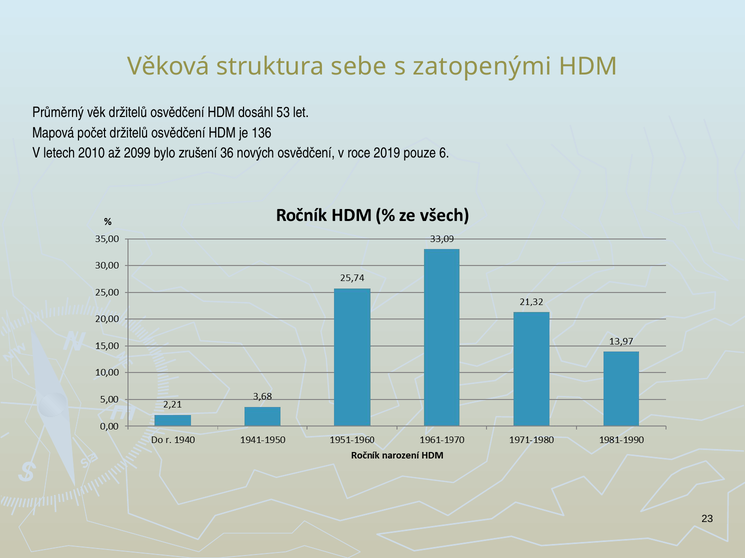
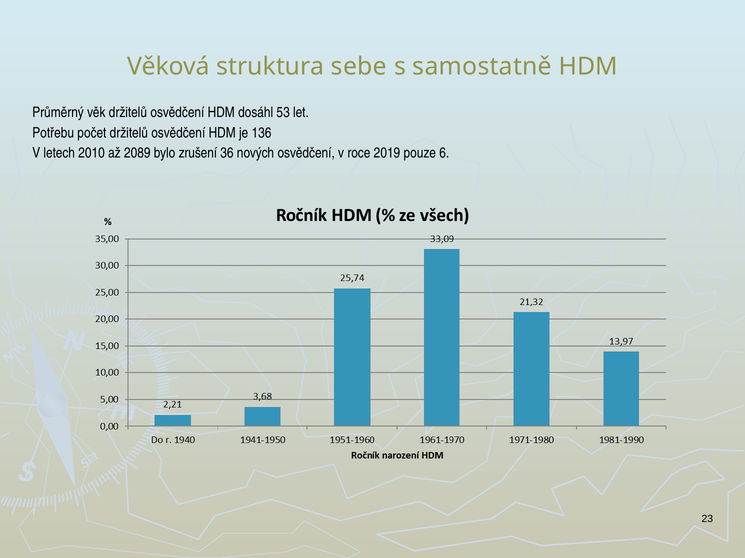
zatopenými: zatopenými -> samostatně
Mapová: Mapová -> Potřebu
2099: 2099 -> 2089
